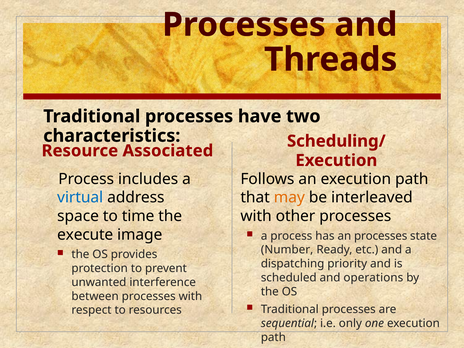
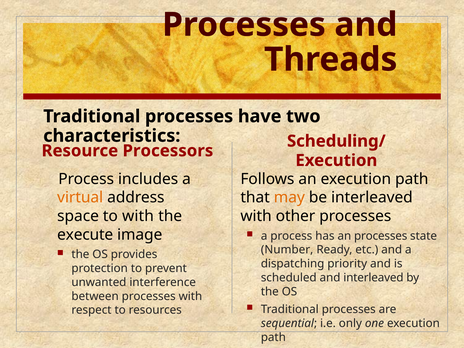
Associated: Associated -> Processors
virtual colour: blue -> orange
to time: time -> with
and operations: operations -> interleaved
